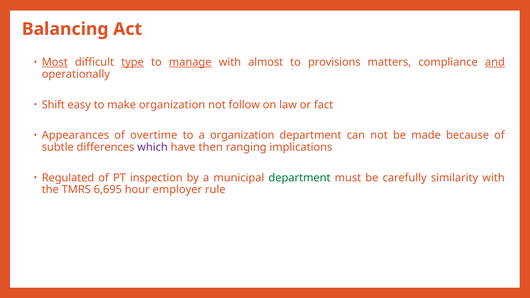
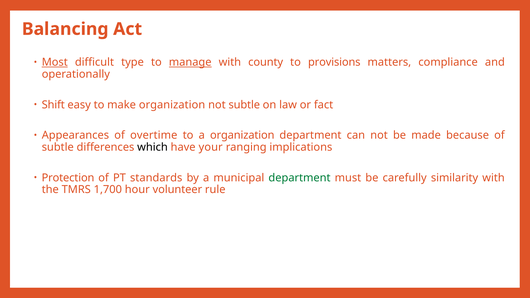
type underline: present -> none
almost: almost -> county
and underline: present -> none
not follow: follow -> subtle
which colour: purple -> black
then: then -> your
Regulated: Regulated -> Protection
inspection: inspection -> standards
6,695: 6,695 -> 1,700
employer: employer -> volunteer
